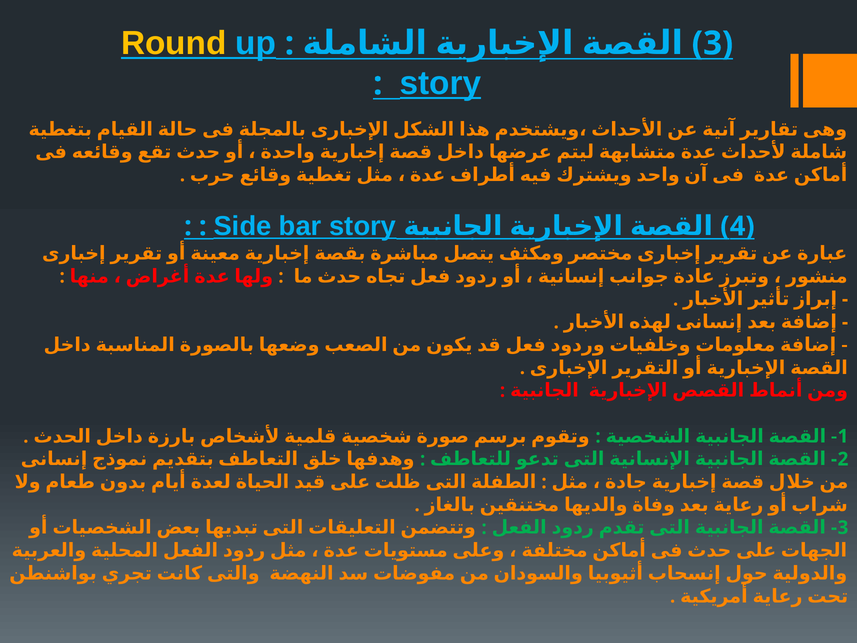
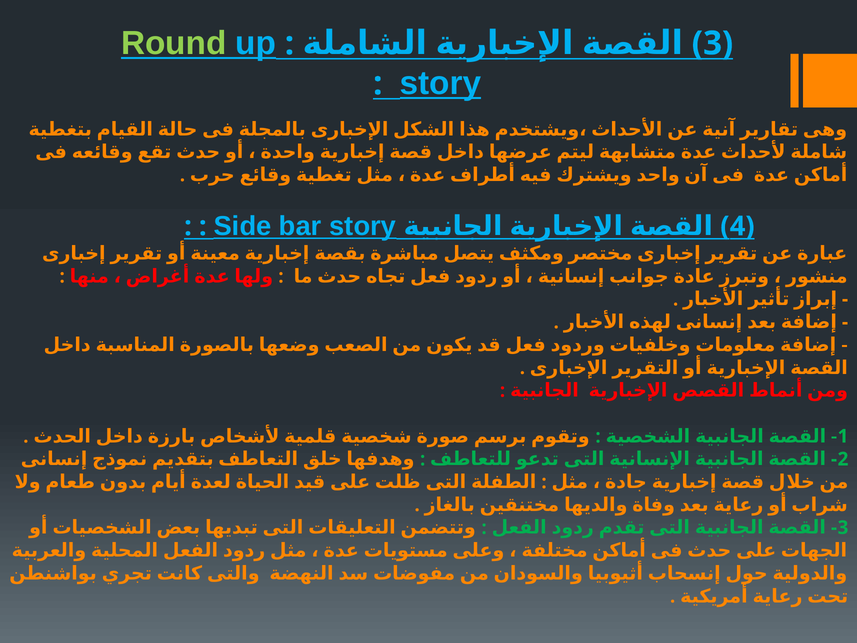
Round colour: yellow -> light green
